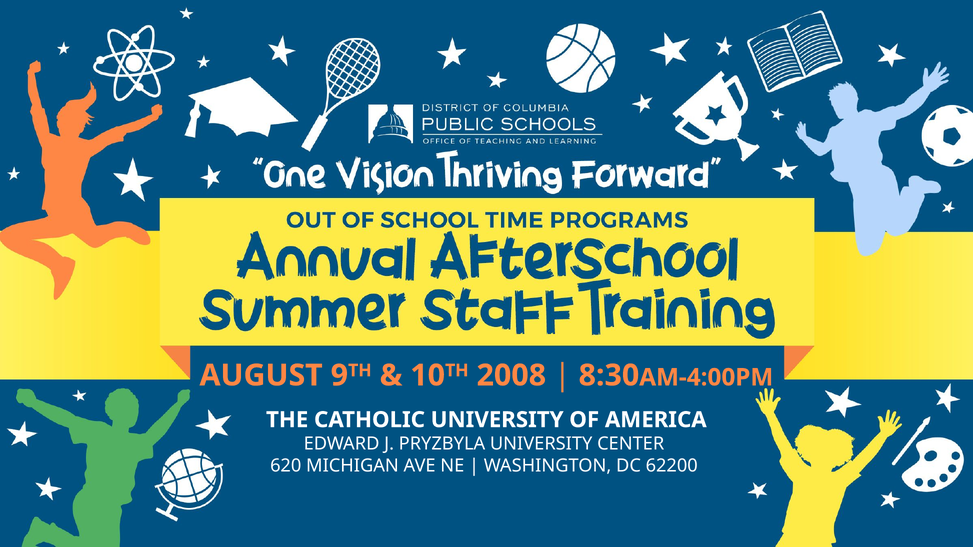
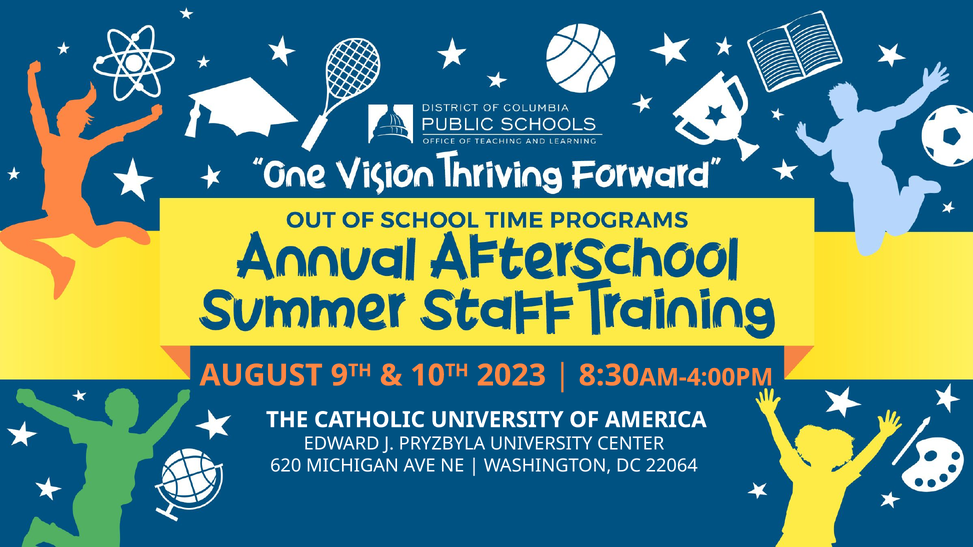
2008: 2008 -> 2023
62200: 62200 -> 22064
